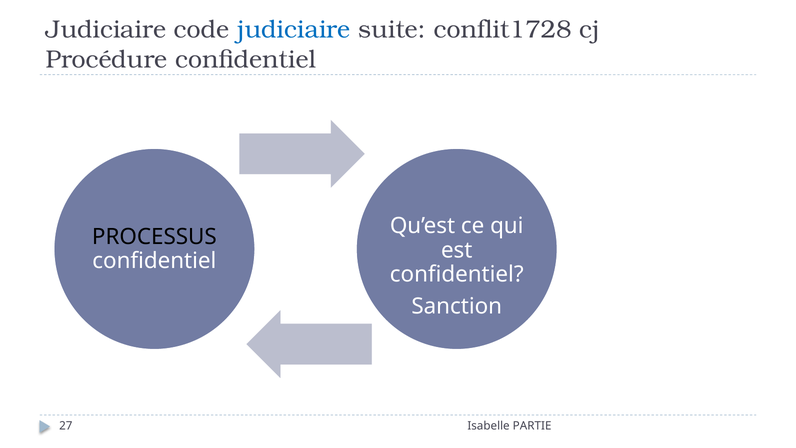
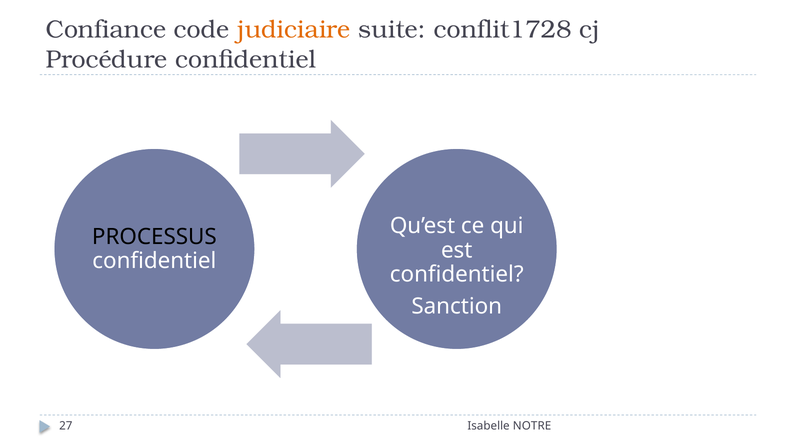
Judiciaire at (106, 30): Judiciaire -> Confiance
judiciaire at (294, 30) colour: blue -> orange
PARTIE: PARTIE -> NOTRE
